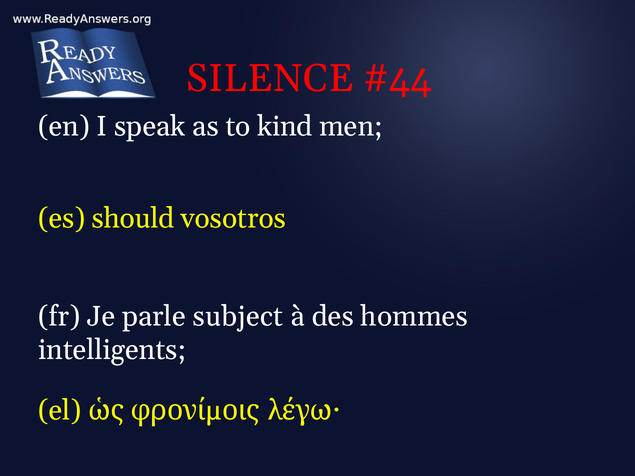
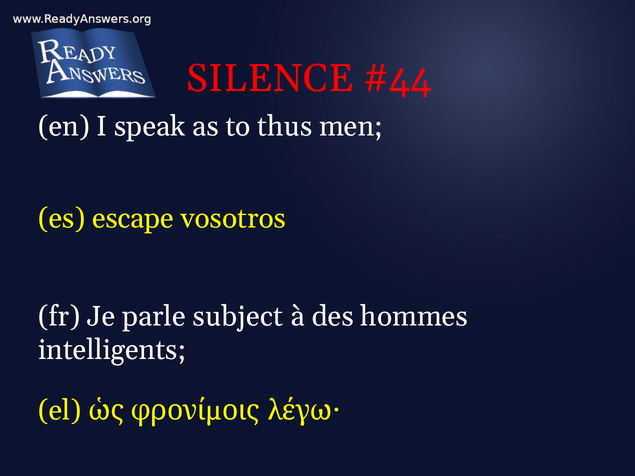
kind: kind -> thus
should: should -> escape
